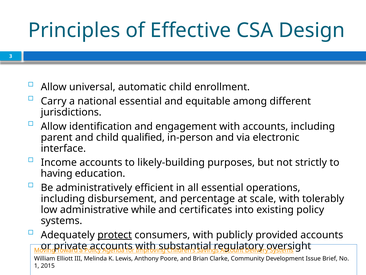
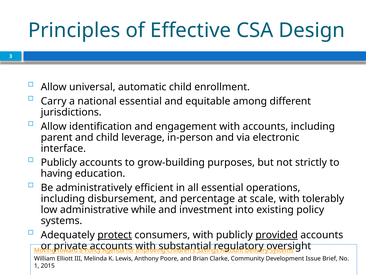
qualified: qualified -> leverage
Income at (59, 162): Income -> Publicly
likely-building: likely-building -> grow-building
certificates: certificates -> investment
provided underline: none -> present
